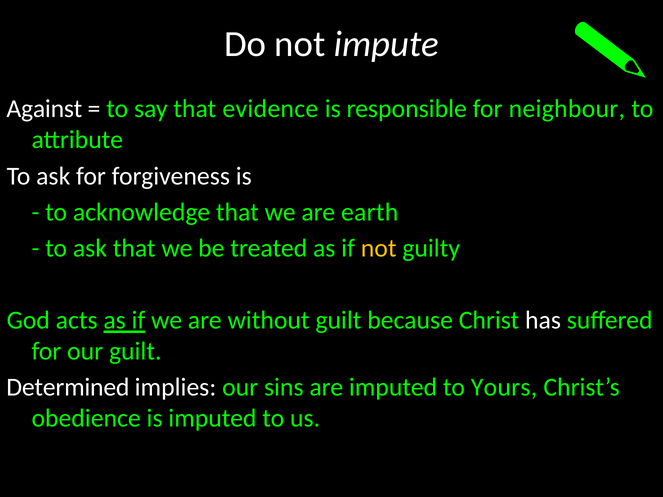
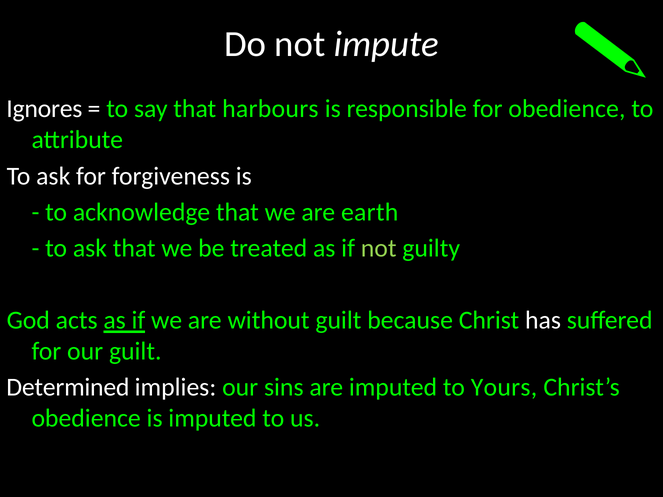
Against: Against -> Ignores
evidence: evidence -> harbours
for neighbour: neighbour -> obedience
not at (379, 248) colour: yellow -> light green
